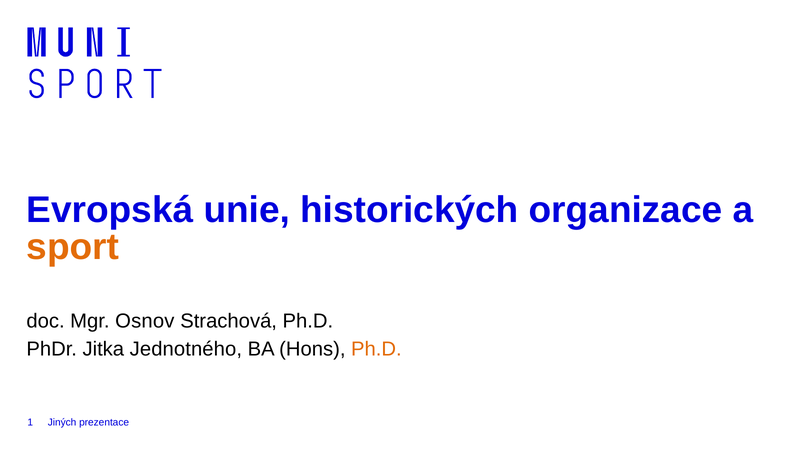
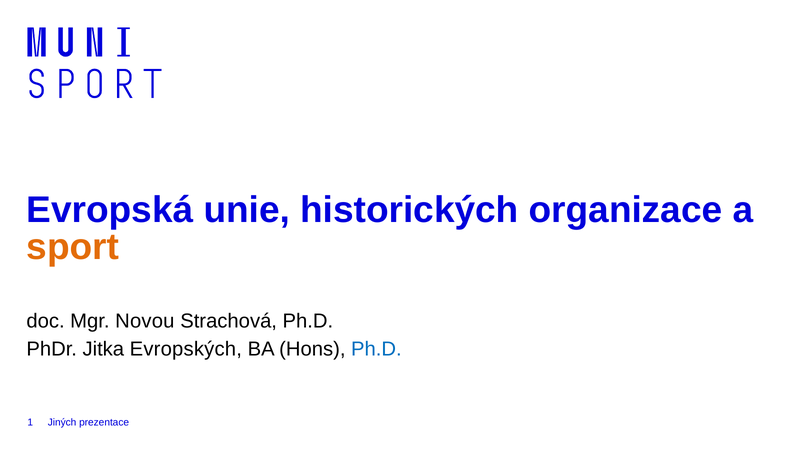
Osnov: Osnov -> Novou
Jednotného: Jednotného -> Evropských
Ph.D at (376, 349) colour: orange -> blue
